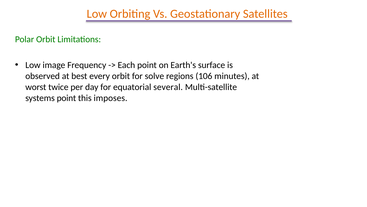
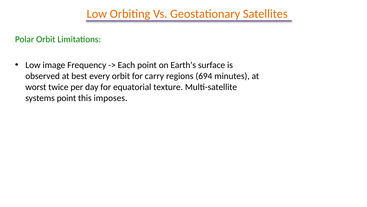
solve: solve -> carry
106: 106 -> 694
several: several -> texture
